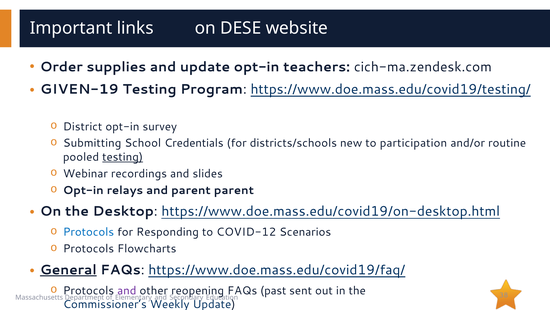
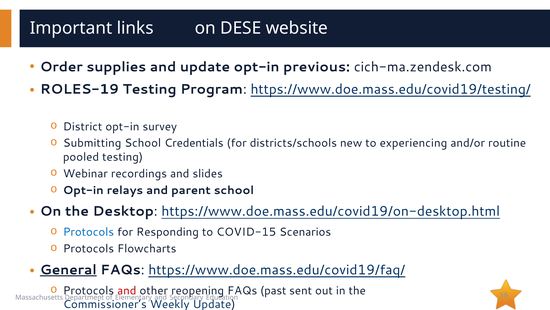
teachers: teachers -> previous
GIVEN-19: GIVEN-19 -> ROLES-19
participation: participation -> experiencing
testing at (123, 157) underline: present -> none
parent parent: parent -> school
COVID-12: COVID-12 -> COVID-15
and at (127, 290) colour: purple -> red
